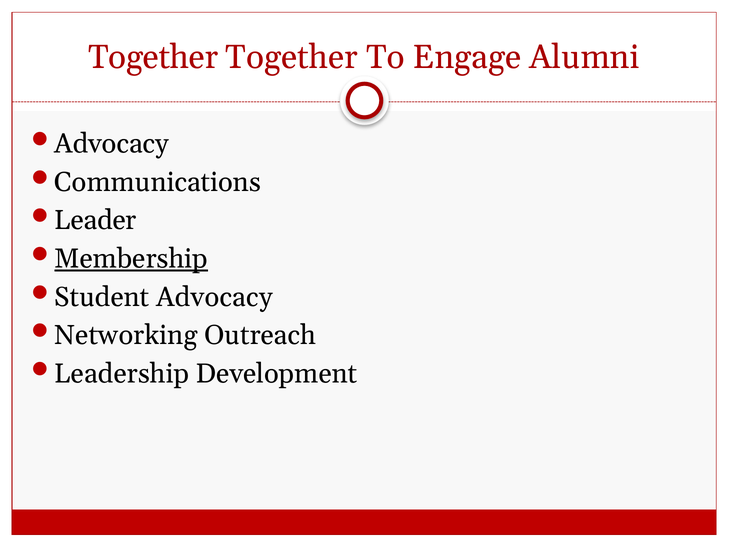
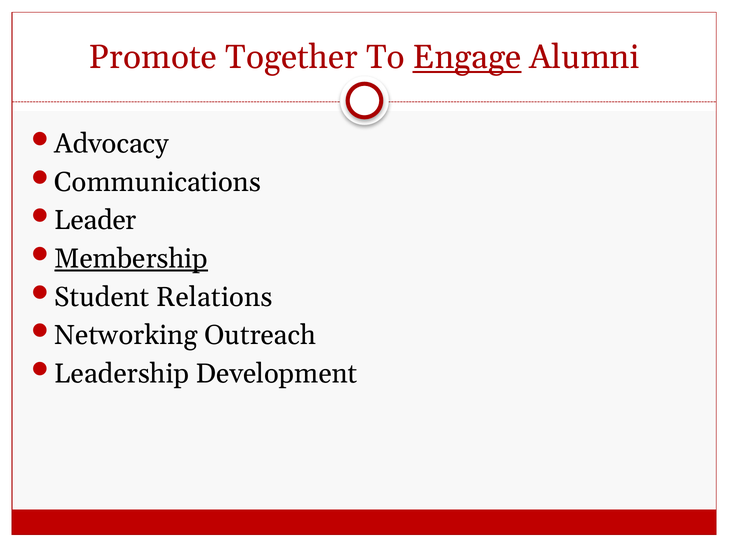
Together at (153, 57): Together -> Promote
Engage underline: none -> present
Student Advocacy: Advocacy -> Relations
